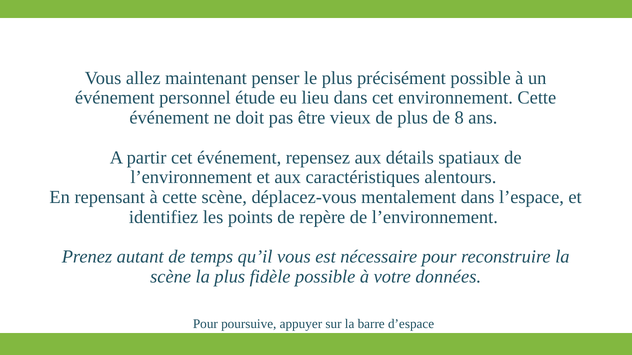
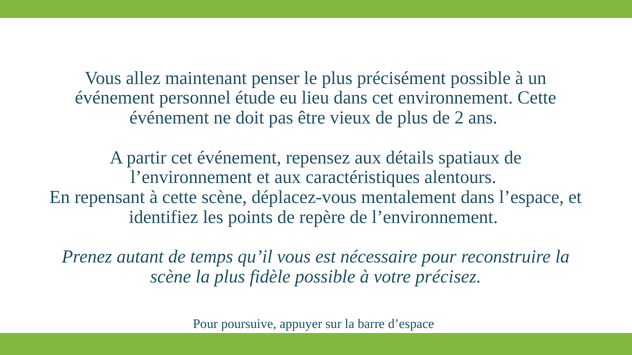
8: 8 -> 2
données: données -> précisez
